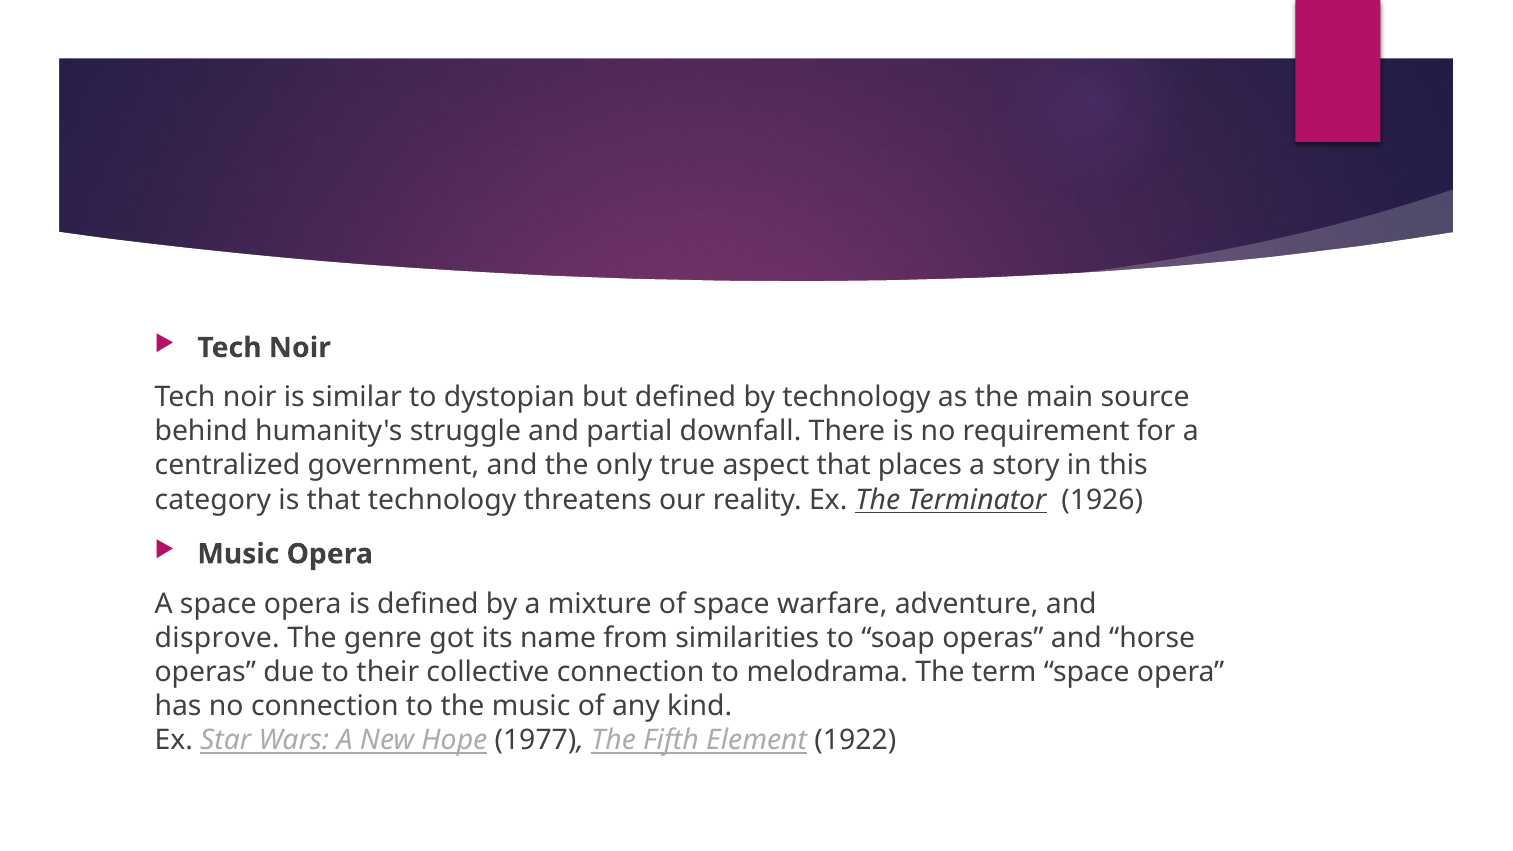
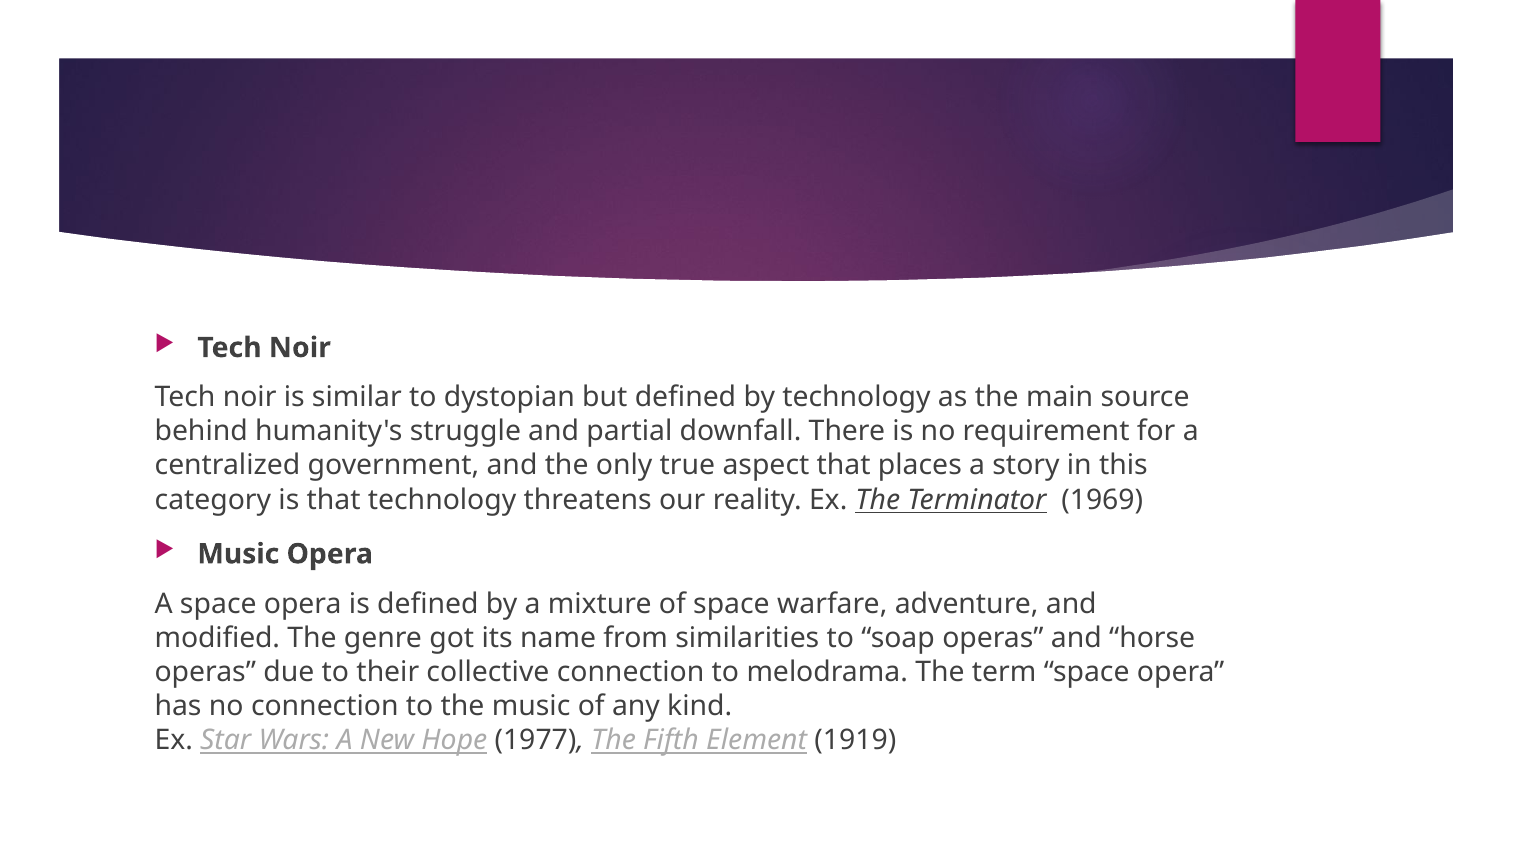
1926: 1926 -> 1969
disprove: disprove -> modified
1922: 1922 -> 1919
